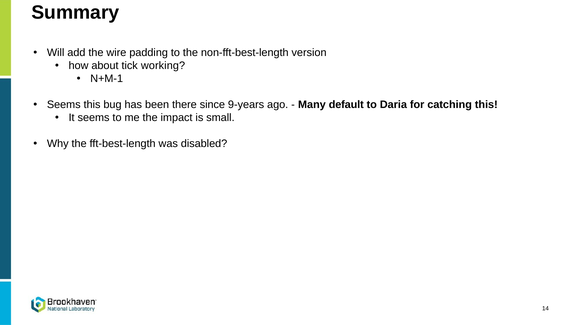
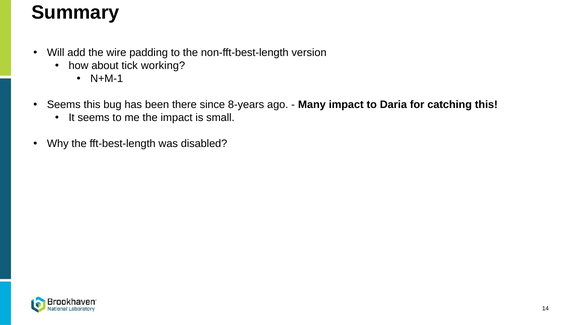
9-years: 9-years -> 8-years
Many default: default -> impact
